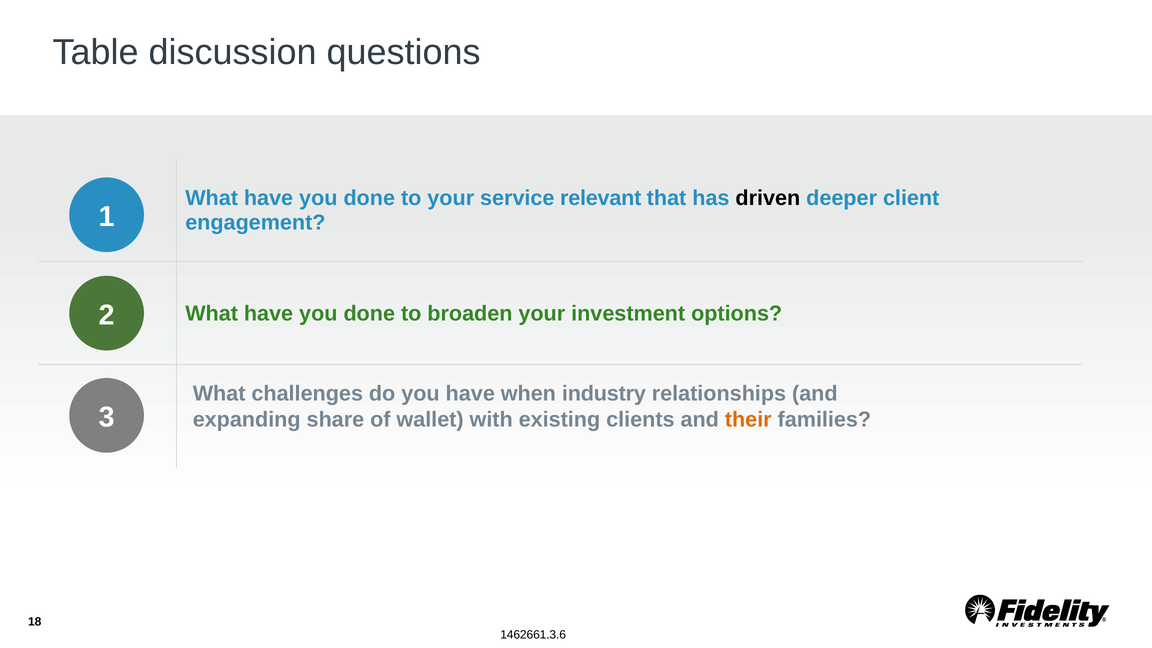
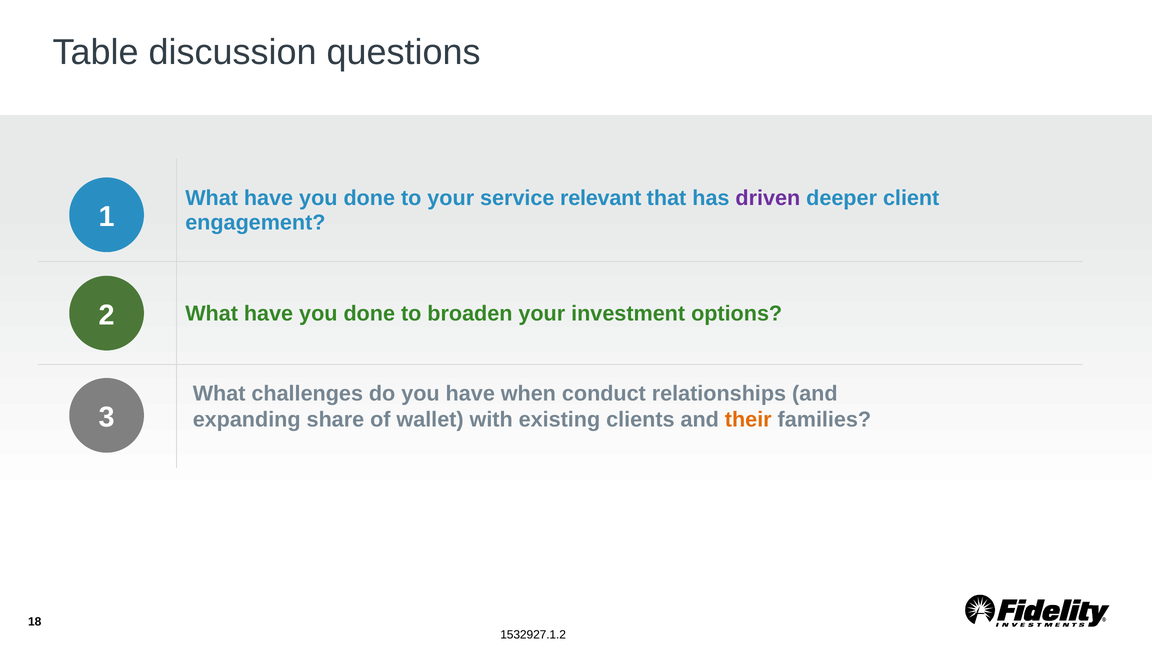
driven colour: black -> purple
industry: industry -> conduct
1462661.3.6: 1462661.3.6 -> 1532927.1.2
